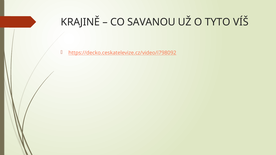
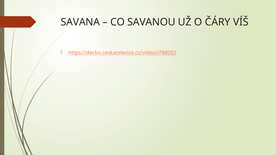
KRAJINĚ: KRAJINĚ -> SAVANA
TYTO: TYTO -> ČÁRY
